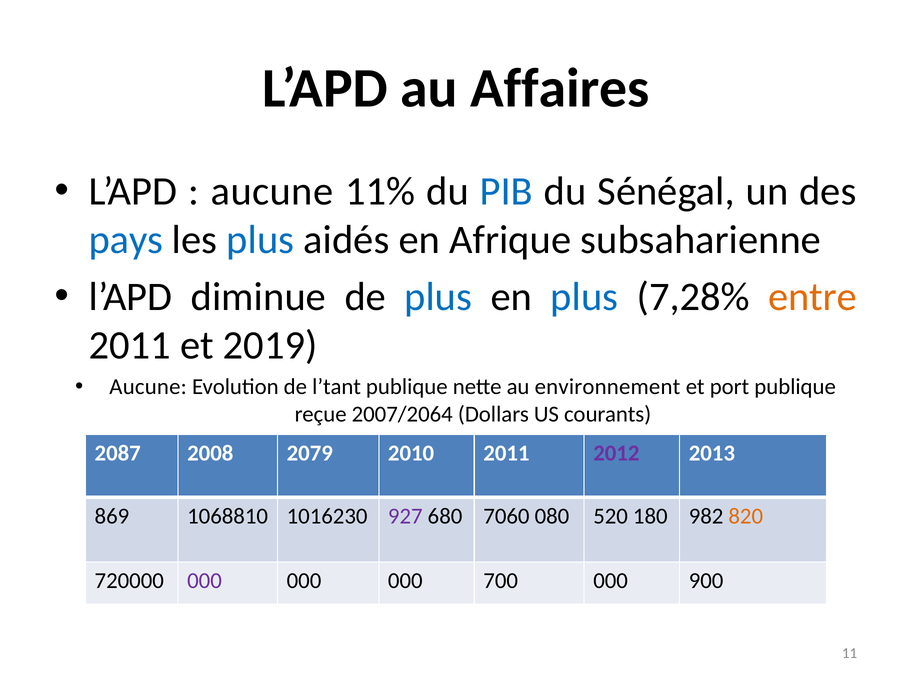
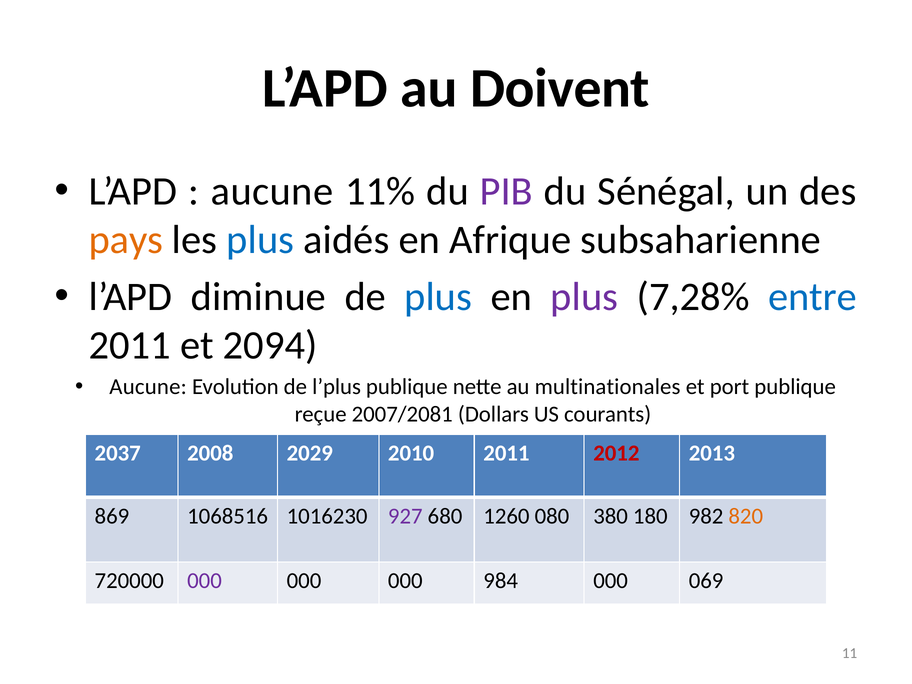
Affaires: Affaires -> Doivent
PIB colour: blue -> purple
pays colour: blue -> orange
plus at (584, 297) colour: blue -> purple
entre colour: orange -> blue
2019: 2019 -> 2094
l’tant: l’tant -> l’plus
environnement: environnement -> multinationales
2007/2064: 2007/2064 -> 2007/2081
2087: 2087 -> 2037
2079: 2079 -> 2029
2012 colour: purple -> red
1068810: 1068810 -> 1068516
7060: 7060 -> 1260
520: 520 -> 380
700: 700 -> 984
900: 900 -> 069
